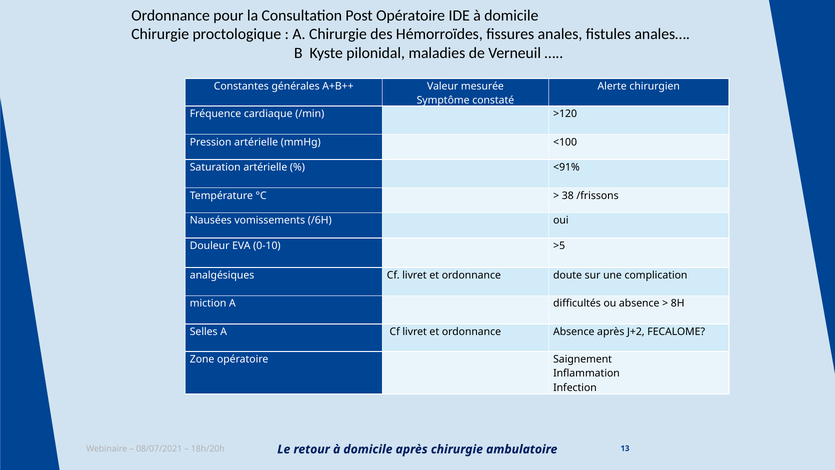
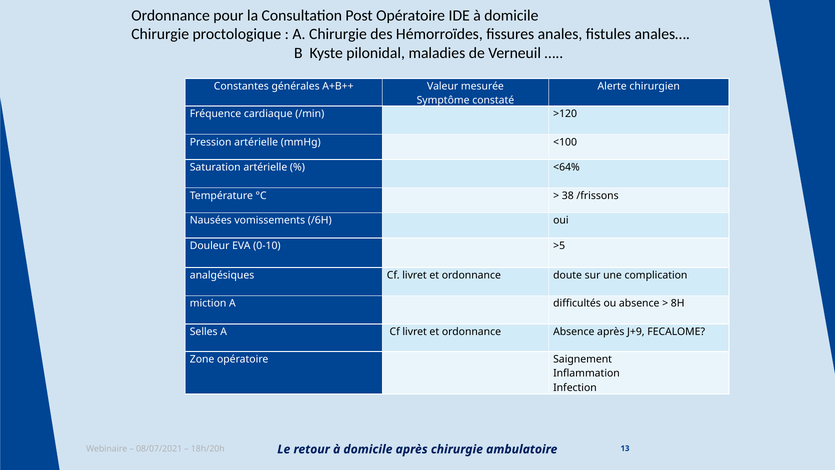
<91%: <91% -> <64%
J+2: J+2 -> J+9
